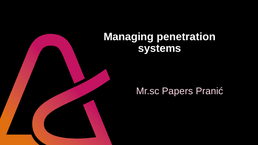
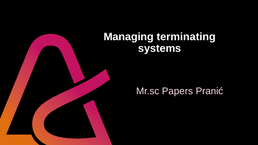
penetration: penetration -> terminating
